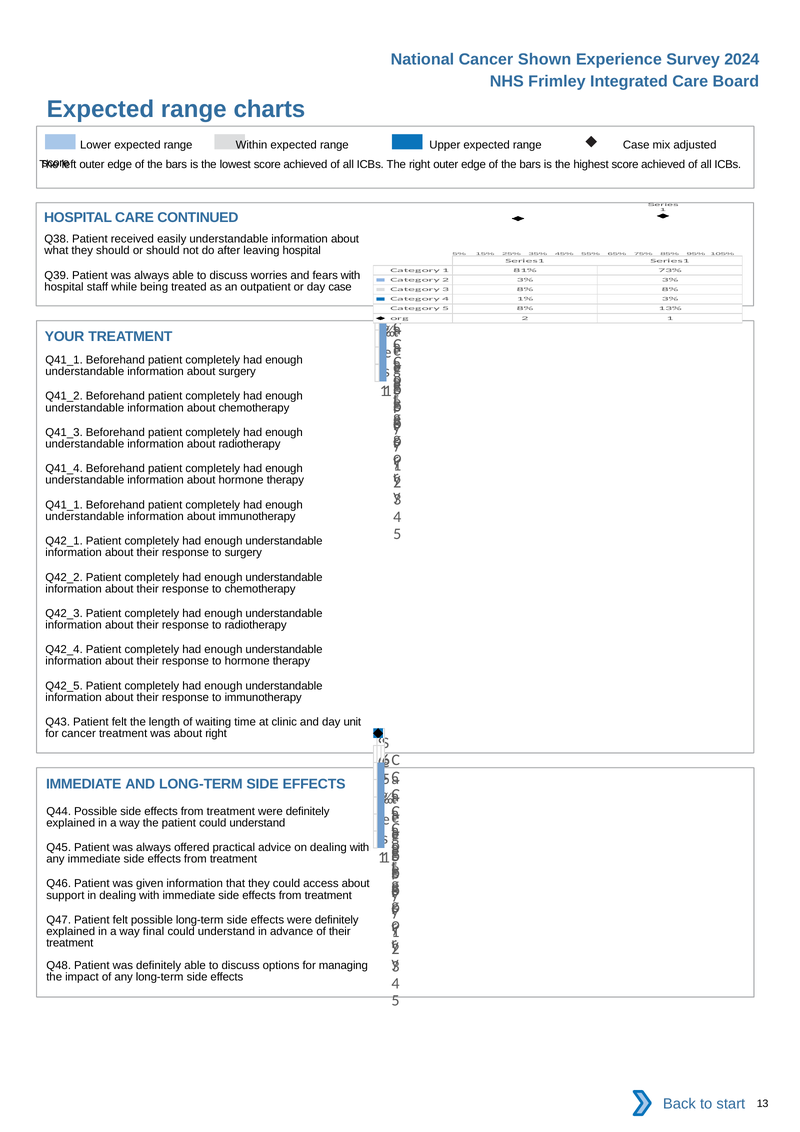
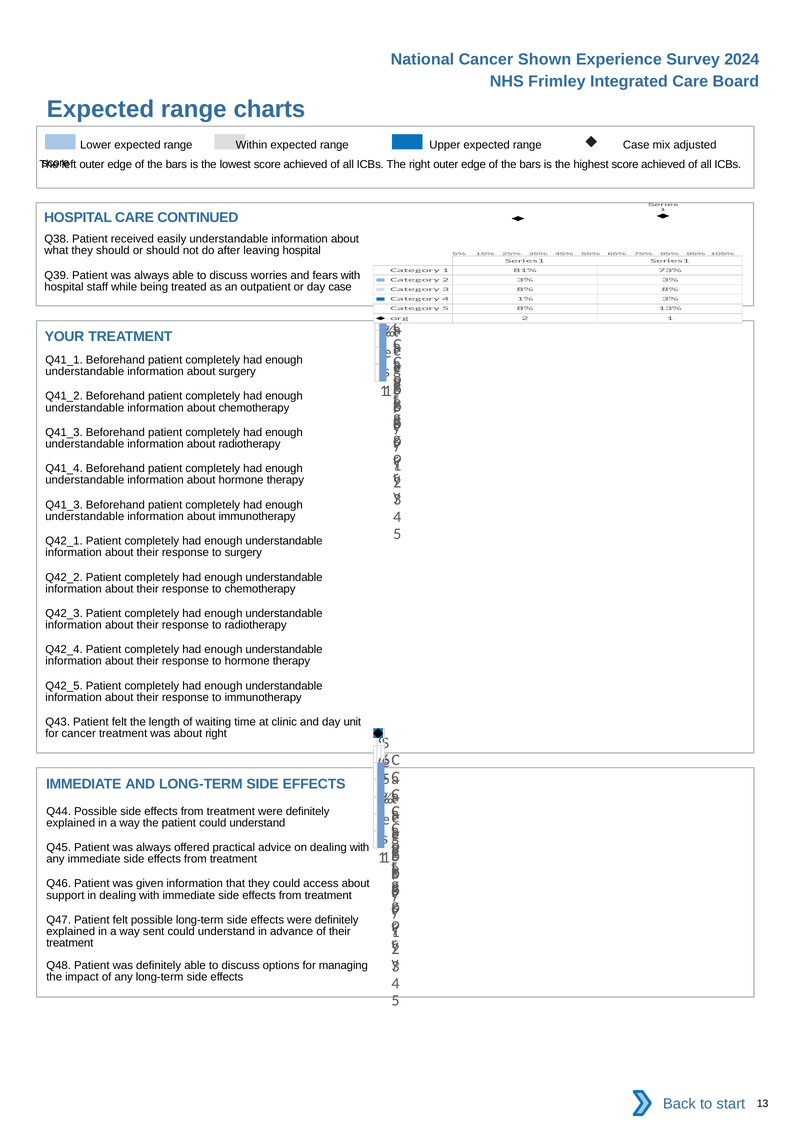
Q41_1 at (64, 505): Q41_1 -> Q41_3
final: final -> sent
